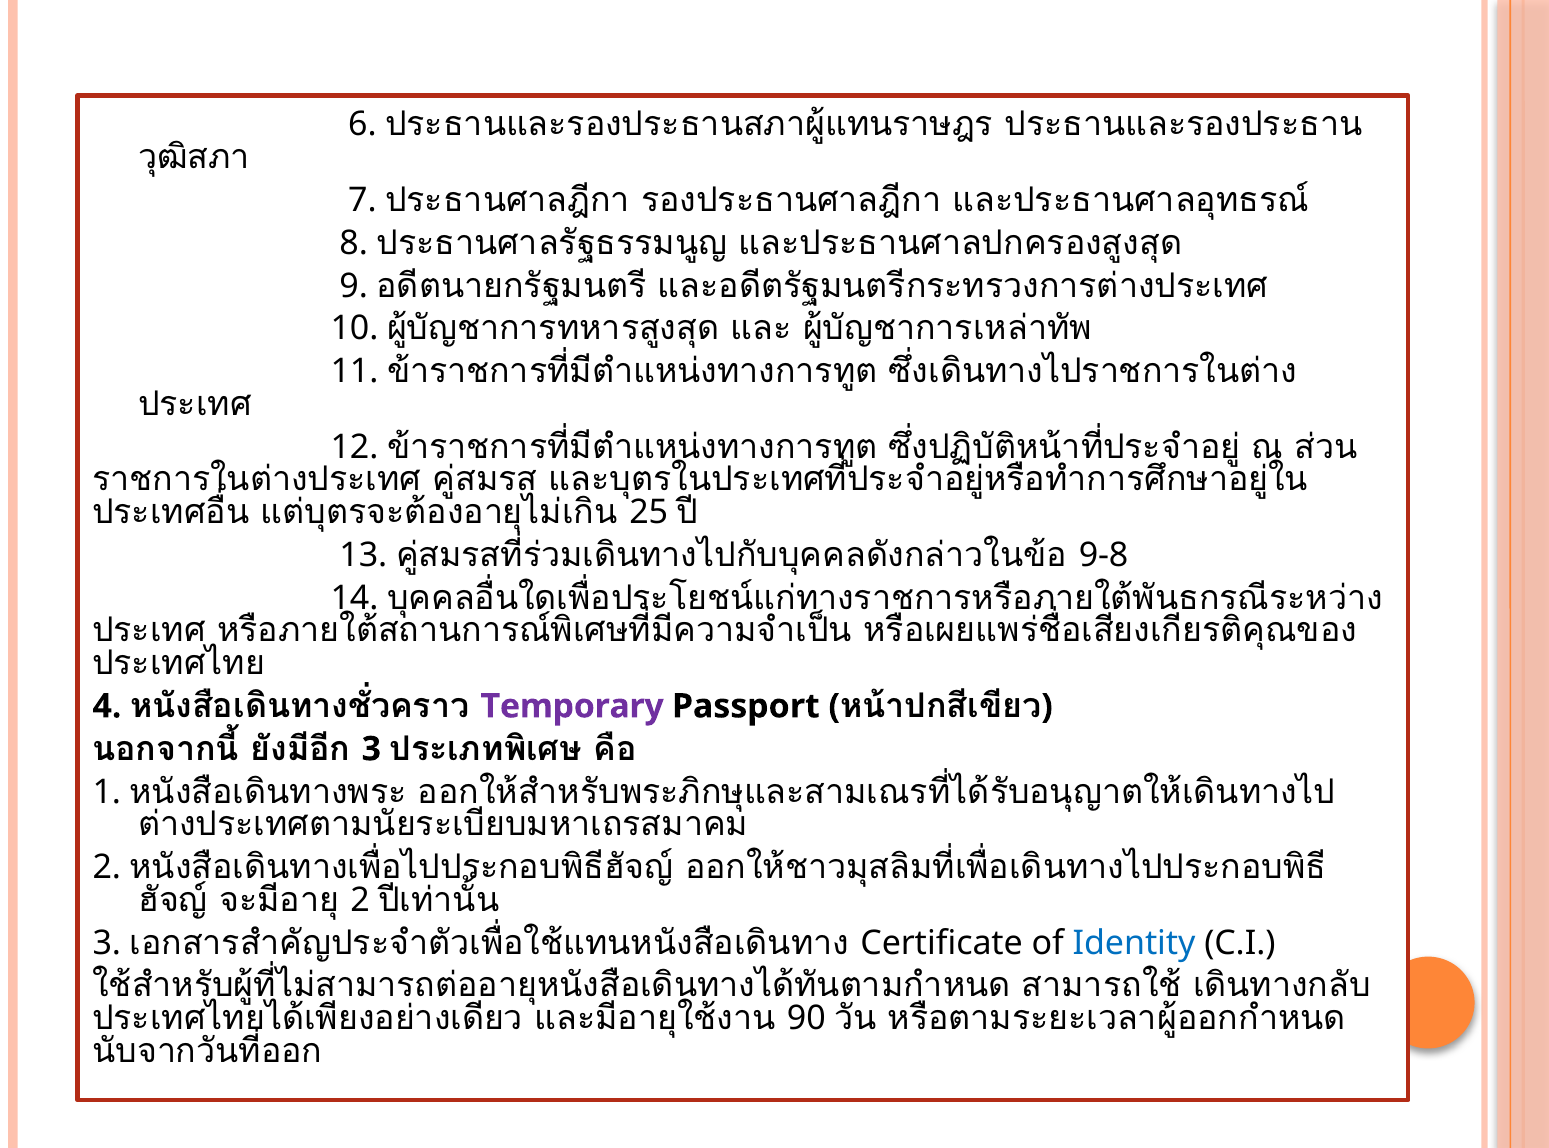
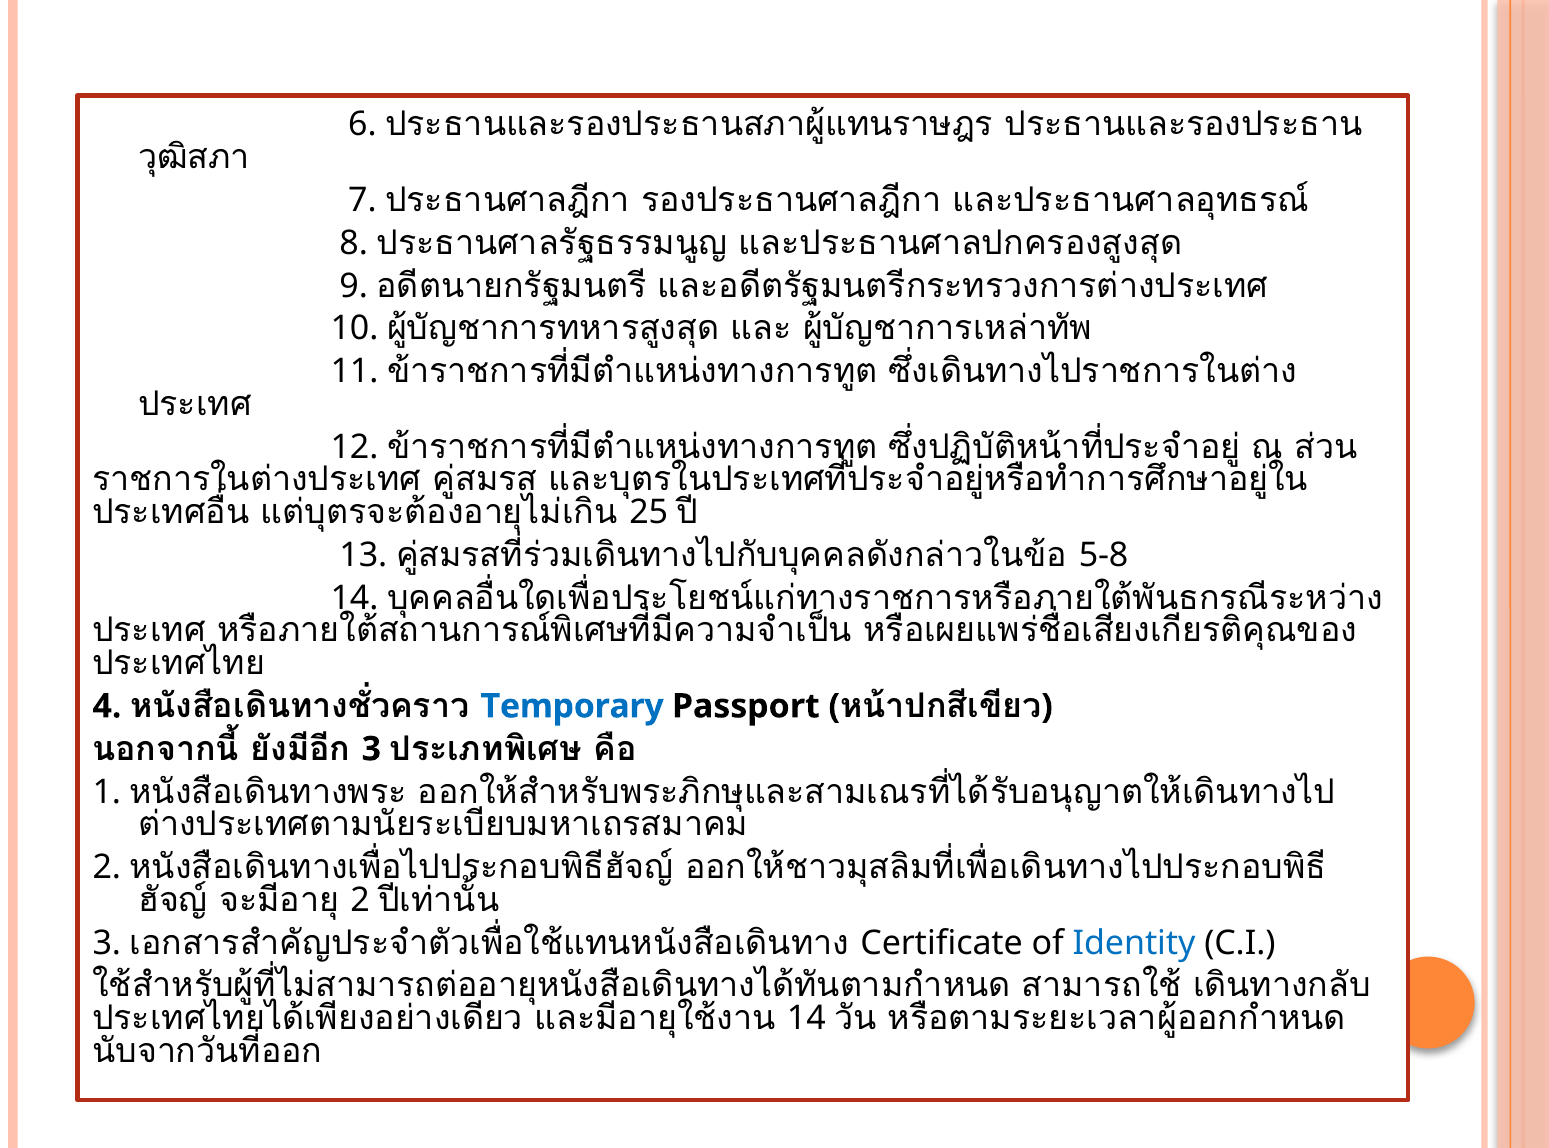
9-8: 9-8 -> 5-8
Temporary colour: purple -> blue
90 at (806, 1018): 90 -> 14
